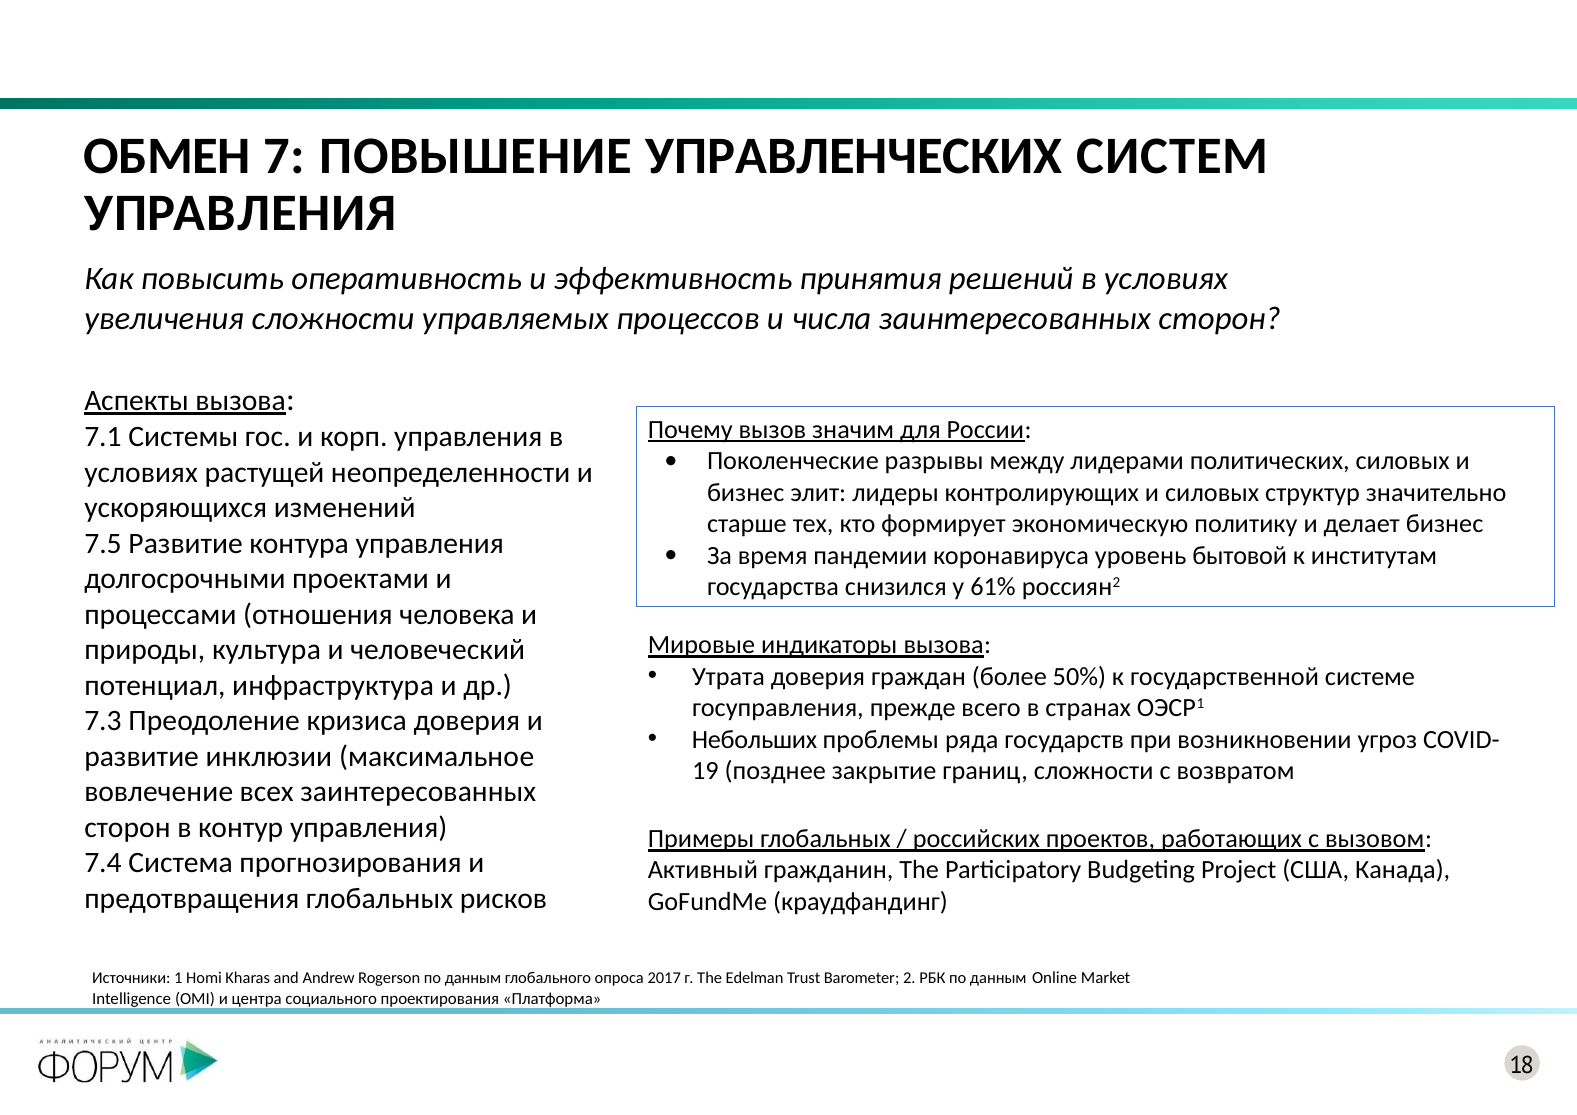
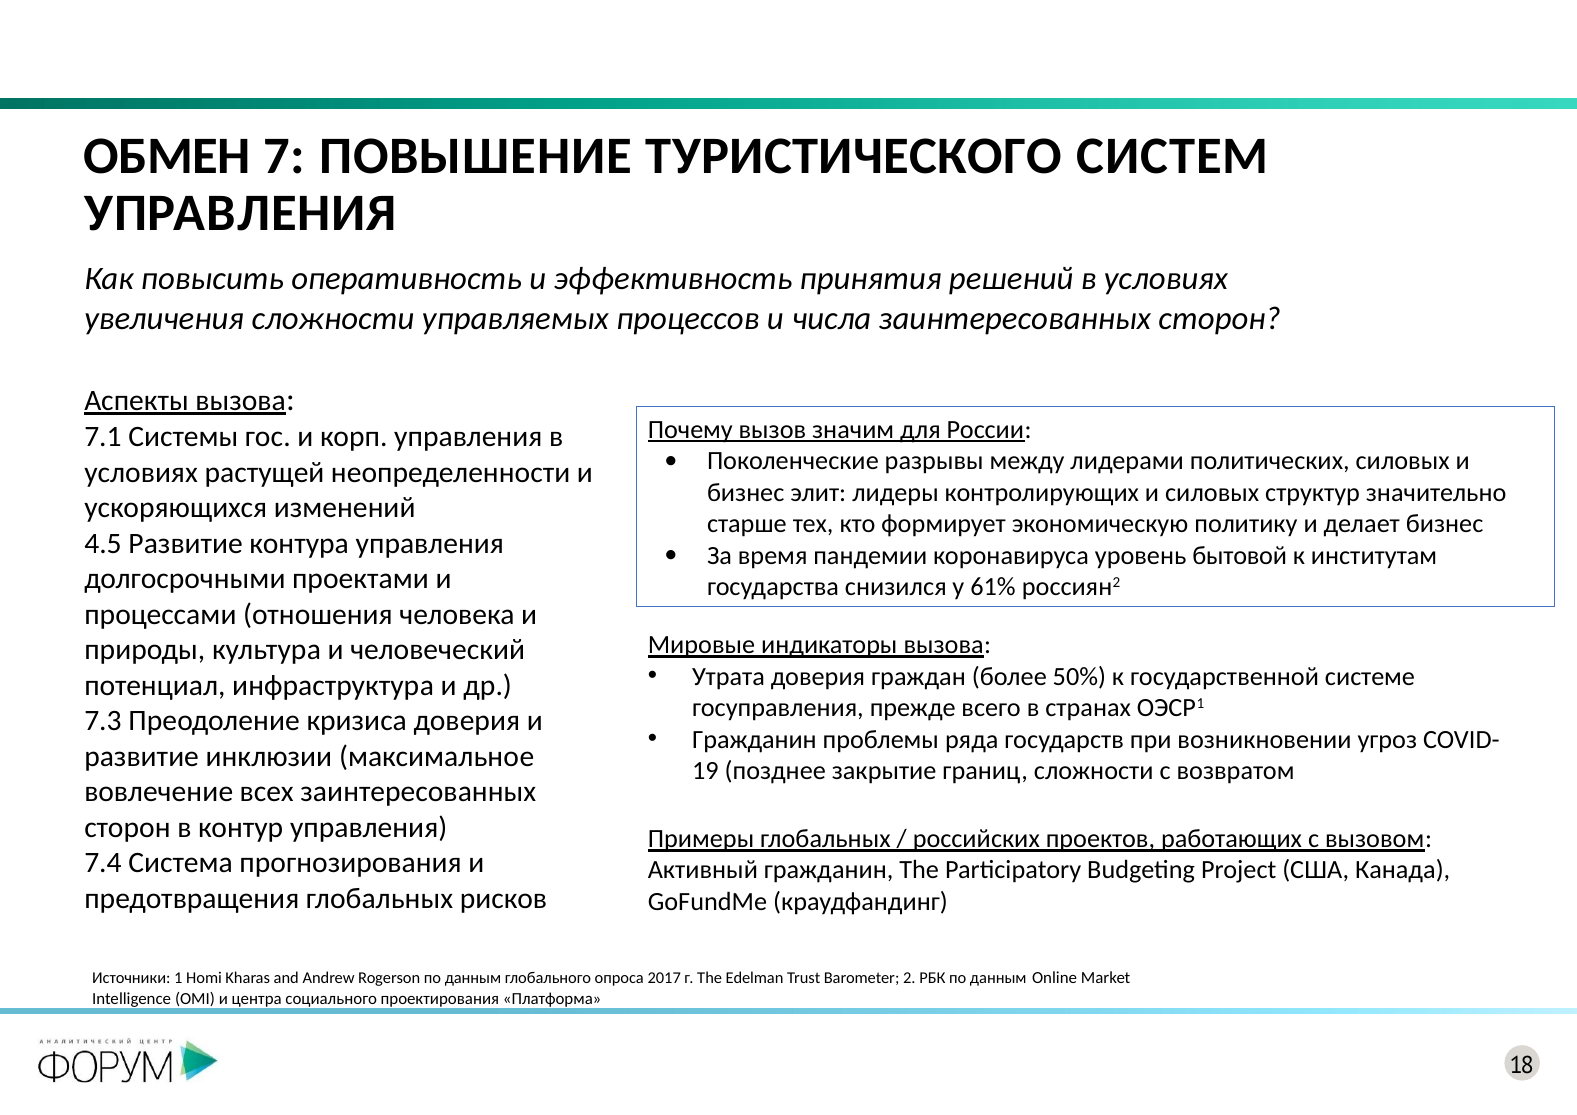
УПРАВЛЕНЧЕСКИХ: УПРАВЛЕНЧЕСКИХ -> ТУРИСТИЧЕСКОГО
7.5: 7.5 -> 4.5
Небольших at (755, 740): Небольших -> Гражданин
